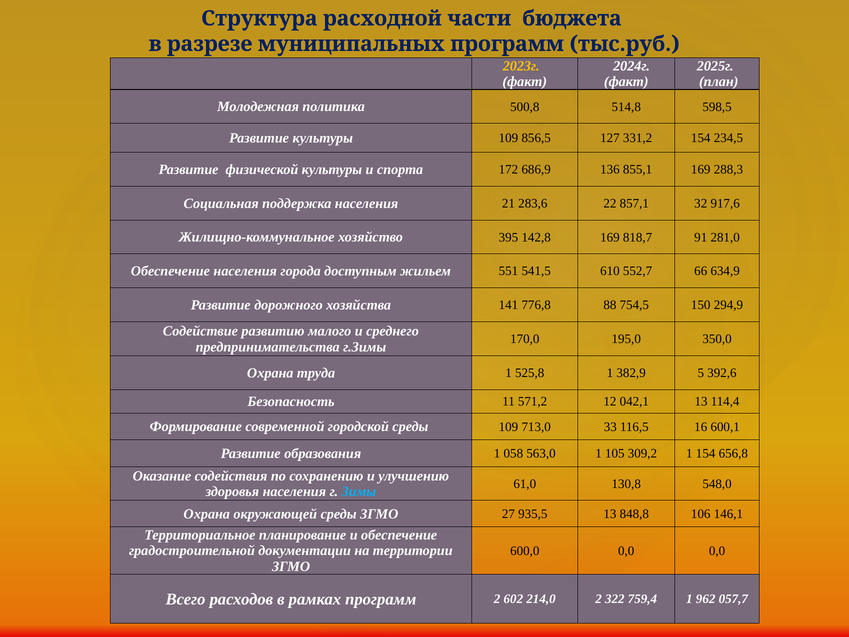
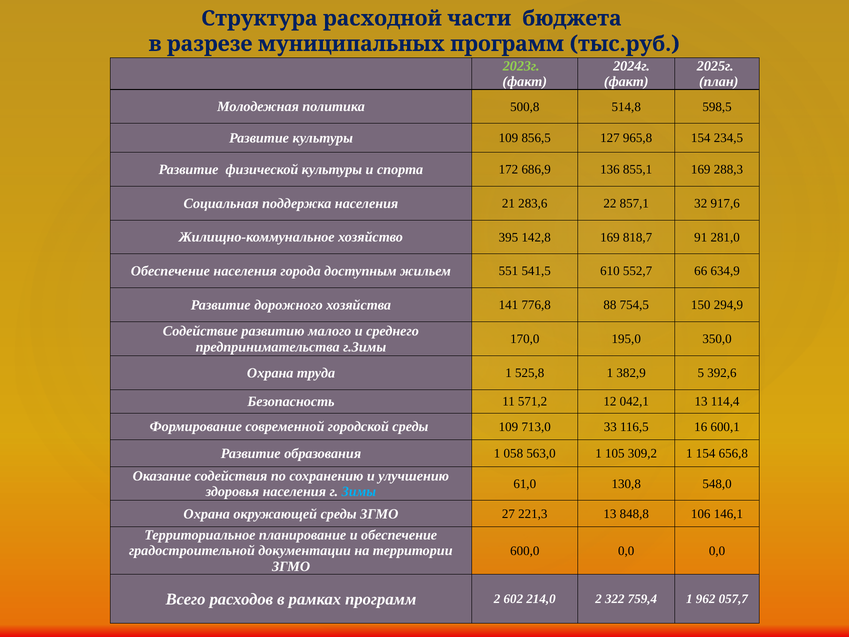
2023г colour: yellow -> light green
331,2: 331,2 -> 965,8
935,5: 935,5 -> 221,3
